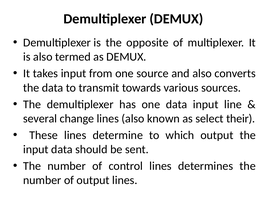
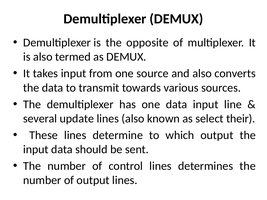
change: change -> update
